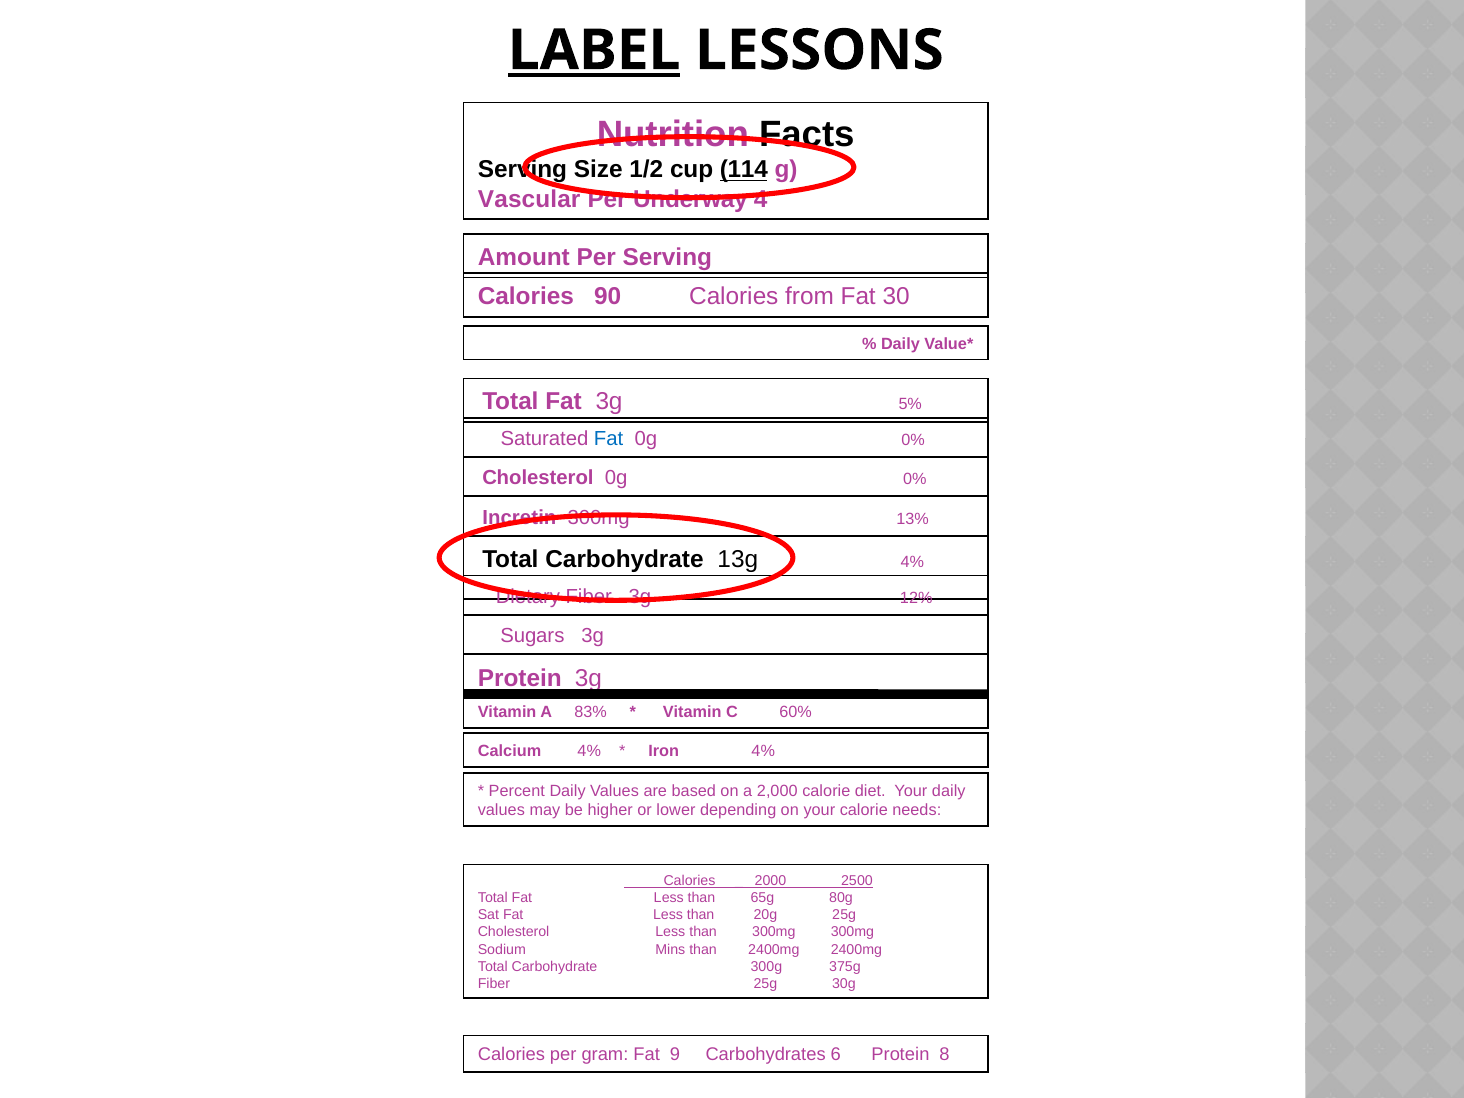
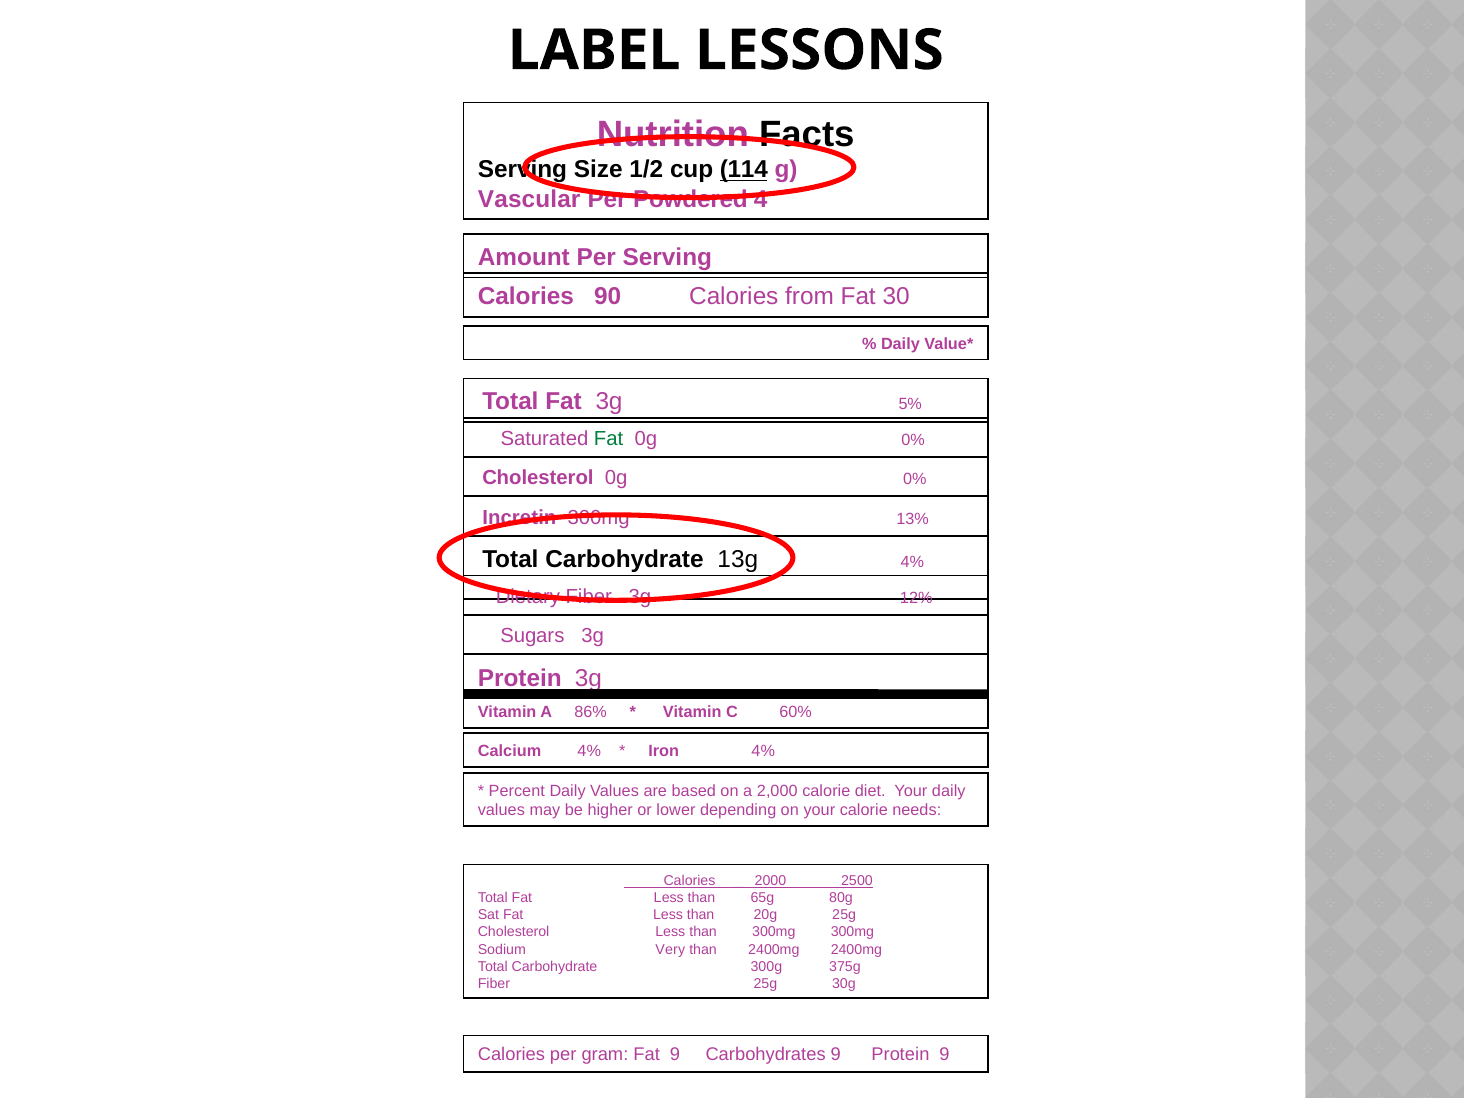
LABEL underline: present -> none
Underway: Underway -> Powdered
Fat at (609, 439) colour: blue -> green
83%: 83% -> 86%
Mins: Mins -> Very
Carbohydrates 6: 6 -> 9
Protein 8: 8 -> 9
